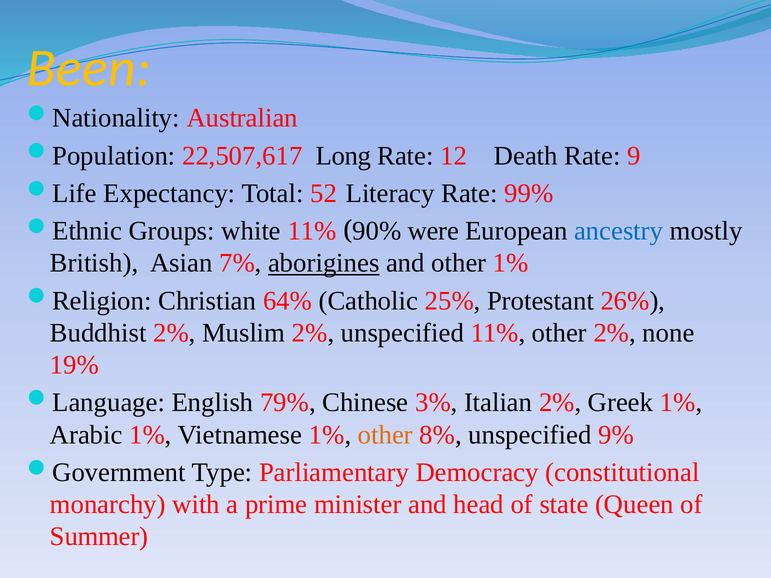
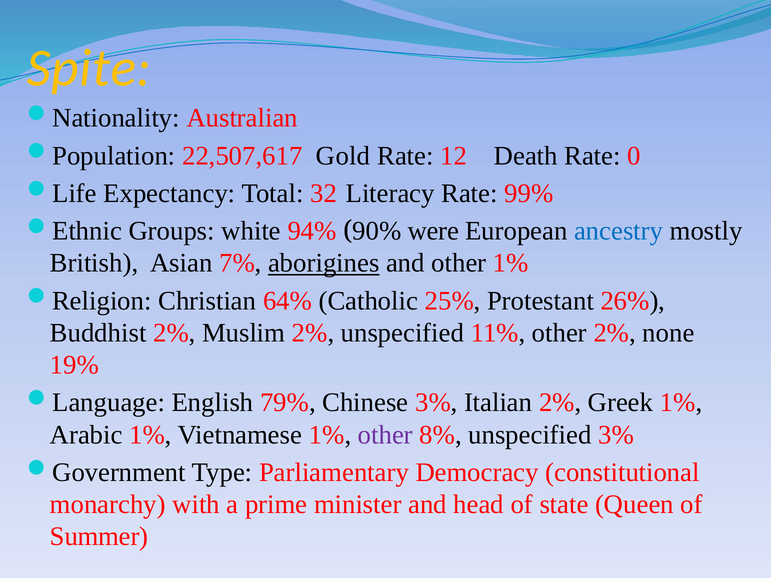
Been: Been -> Spite
Long: Long -> Gold
9: 9 -> 0
52: 52 -> 32
white 11%: 11% -> 94%
other at (385, 435) colour: orange -> purple
unspecified 9%: 9% -> 3%
